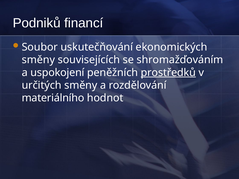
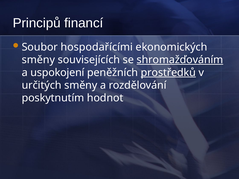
Podniků: Podniků -> Principů
uskutečňování: uskutečňování -> hospodařícími
shromažďováním underline: none -> present
materiálního: materiálního -> poskytnutím
